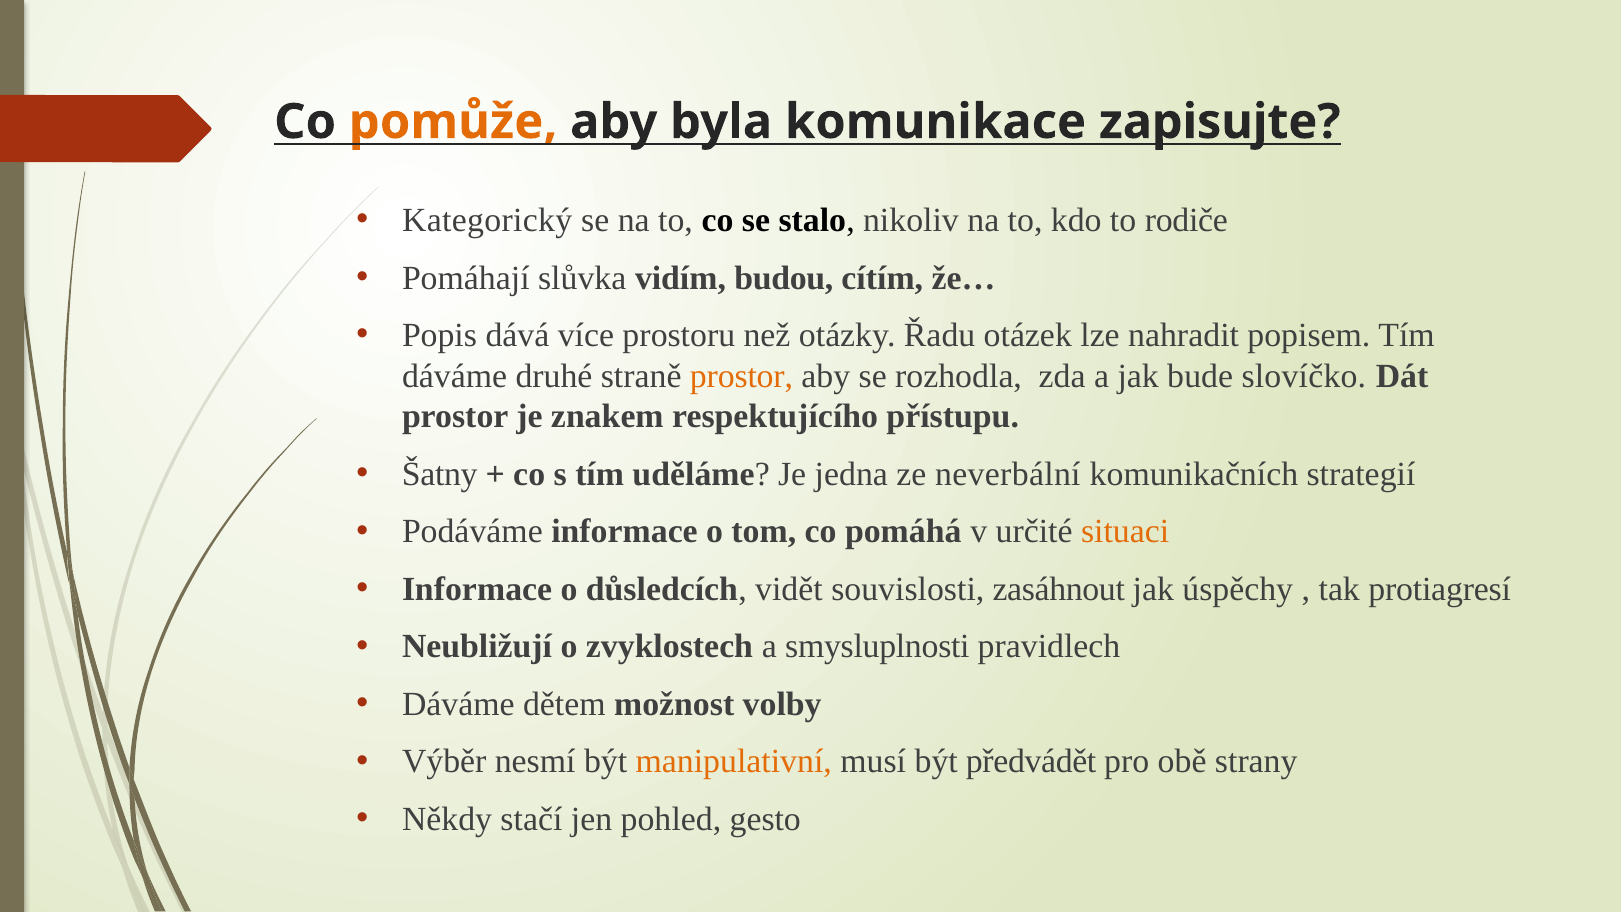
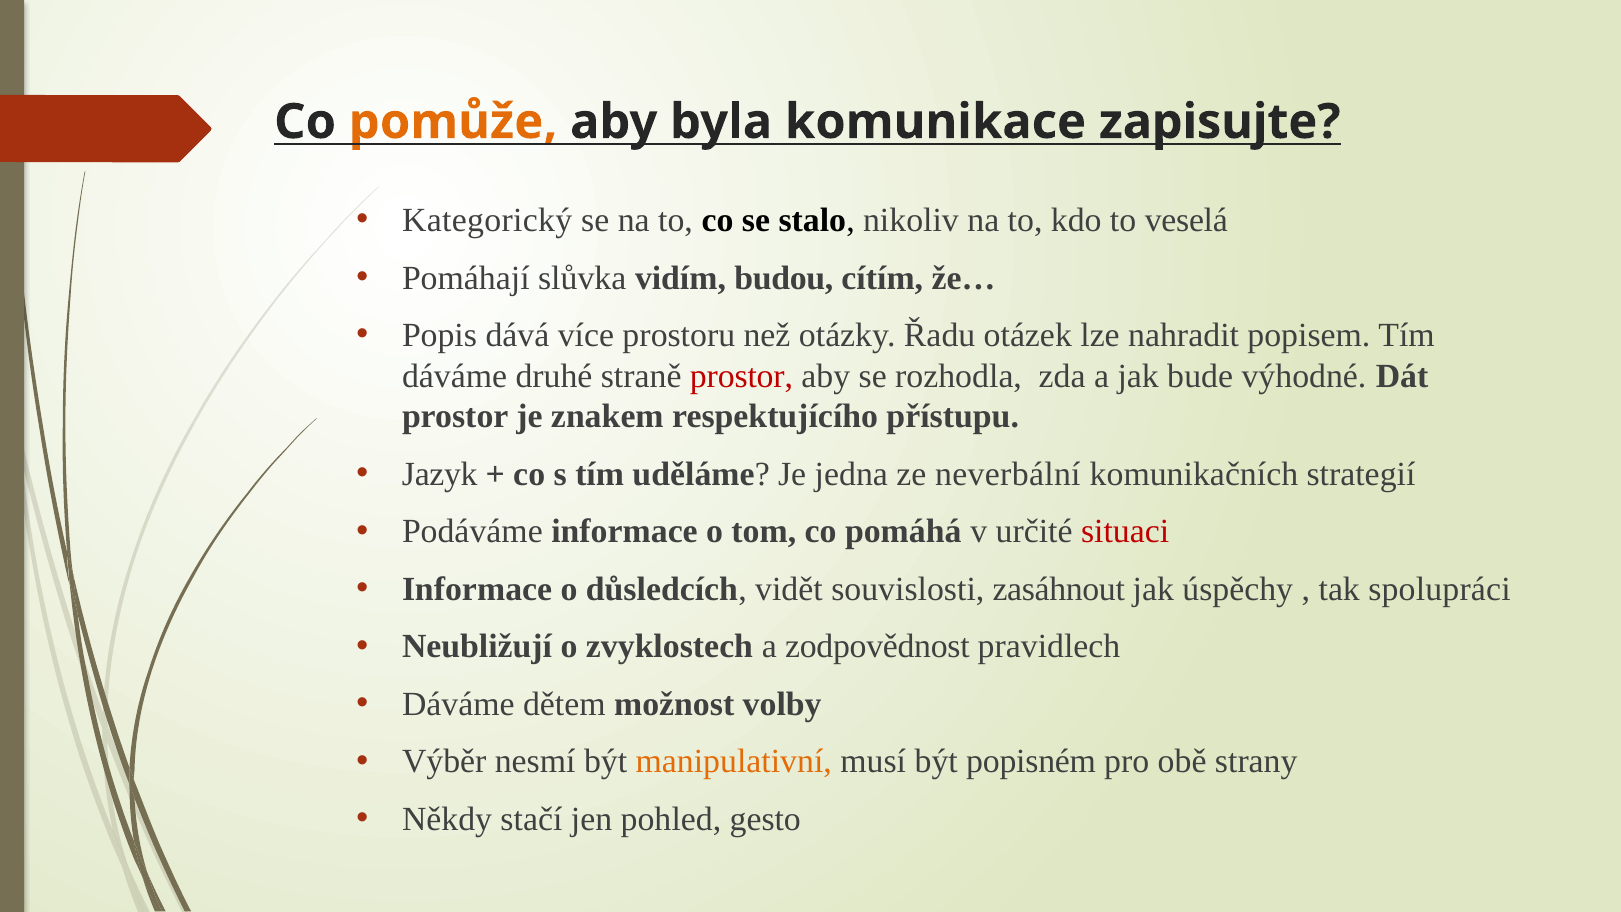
rodiče: rodiče -> veselá
prostor at (741, 376) colour: orange -> red
slovíčko: slovíčko -> výhodné
Šatny: Šatny -> Jazyk
situaci colour: orange -> red
protiagresí: protiagresí -> spolupráci
smysluplnosti: smysluplnosti -> zodpovědnost
předvádět: předvádět -> popisném
